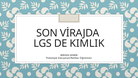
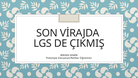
KIMLIK: KIMLIK -> ÇIKMIŞ
